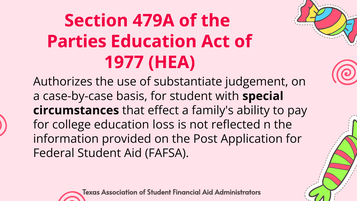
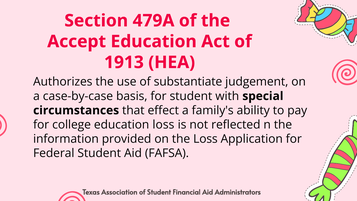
Parties: Parties -> Accept
1977: 1977 -> 1913
the Post: Post -> Loss
